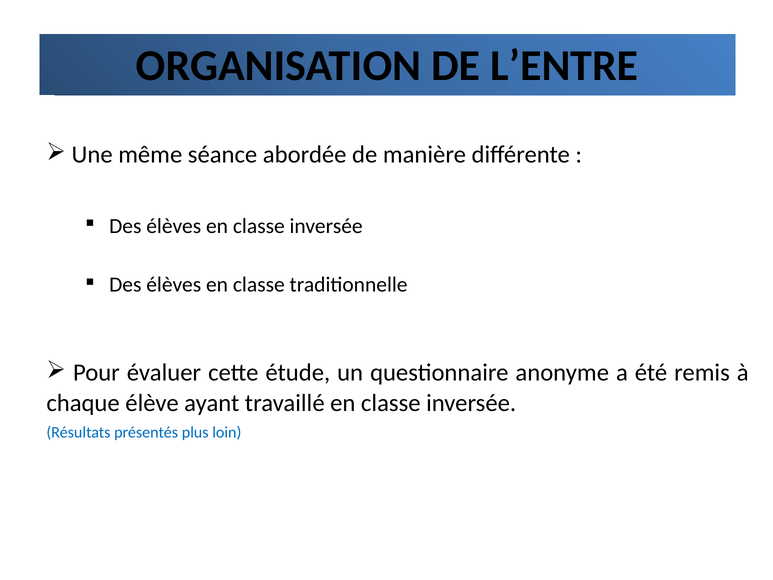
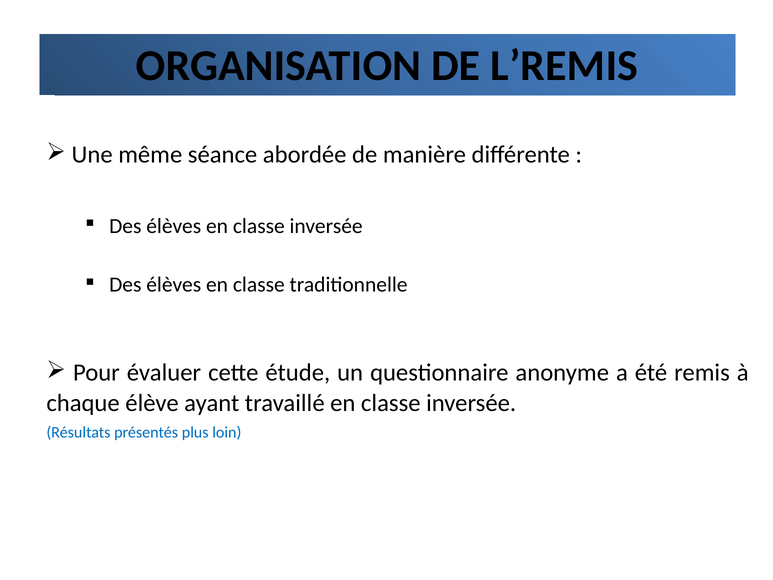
L’ENTRE: L’ENTRE -> L’REMIS
